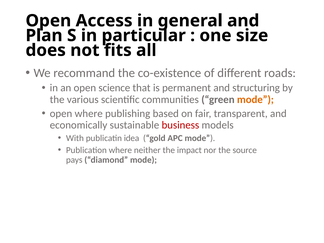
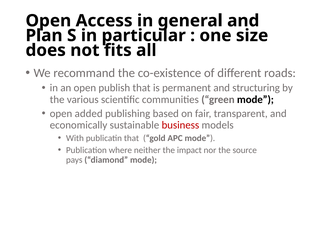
science: science -> publish
mode at (255, 100) colour: orange -> black
open where: where -> added
publicatin idea: idea -> that
